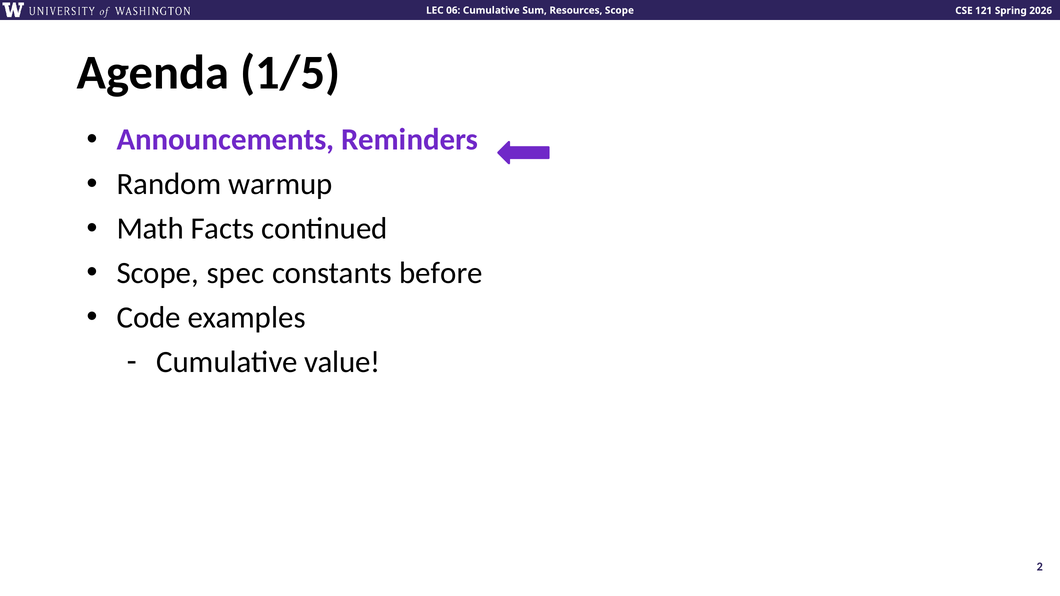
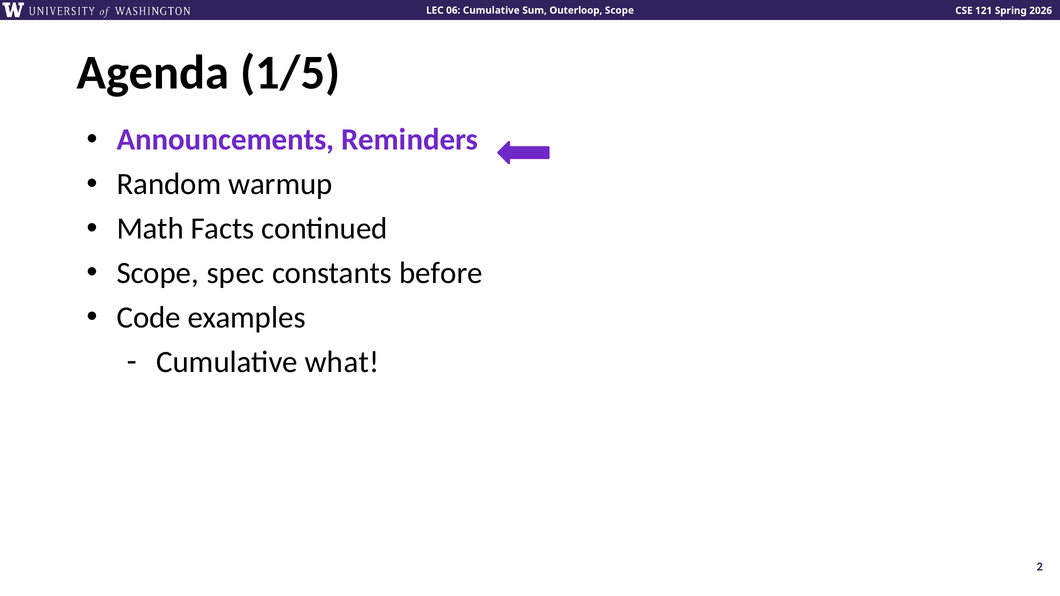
Resources: Resources -> Outerloop
value: value -> what
